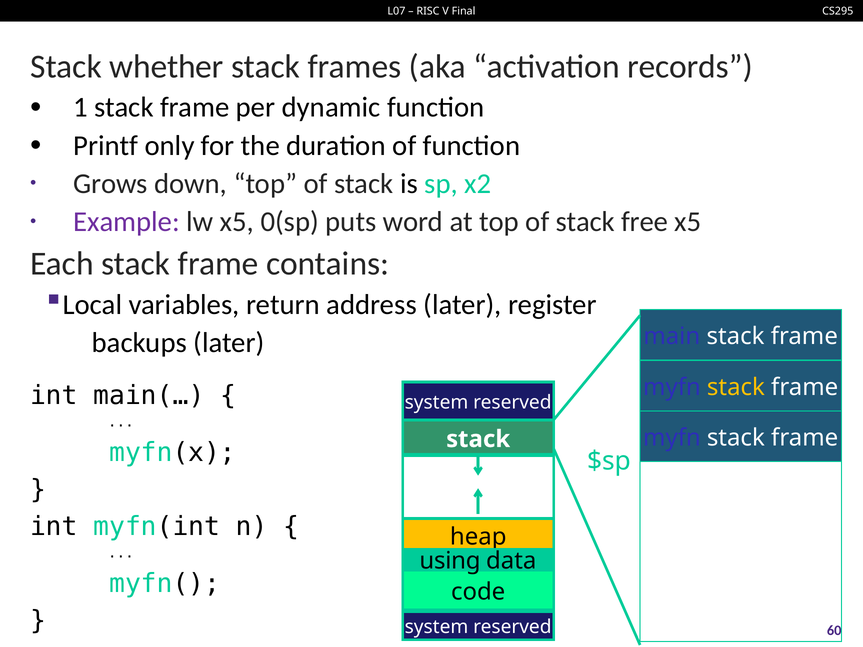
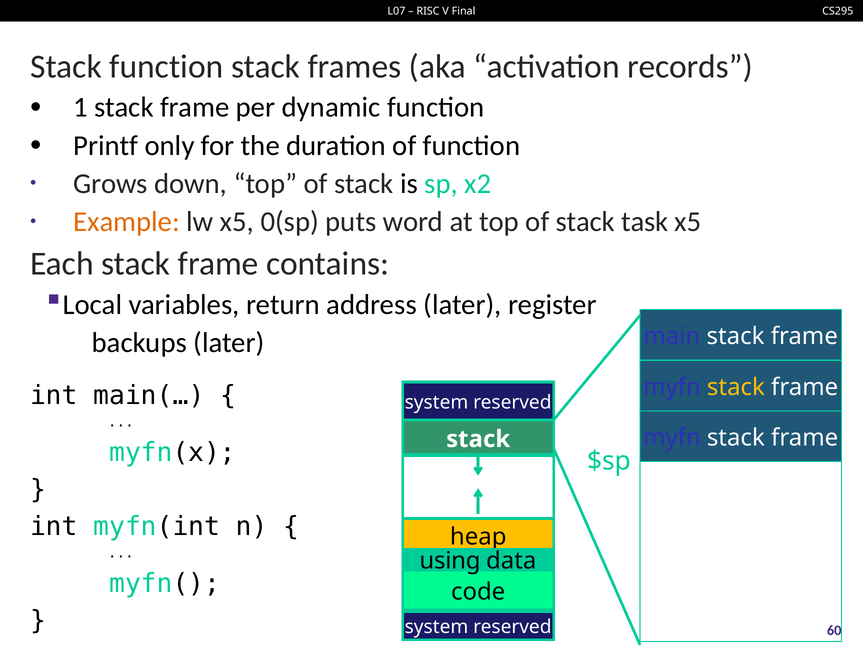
Stack whether: whether -> function
Example colour: purple -> orange
free: free -> task
